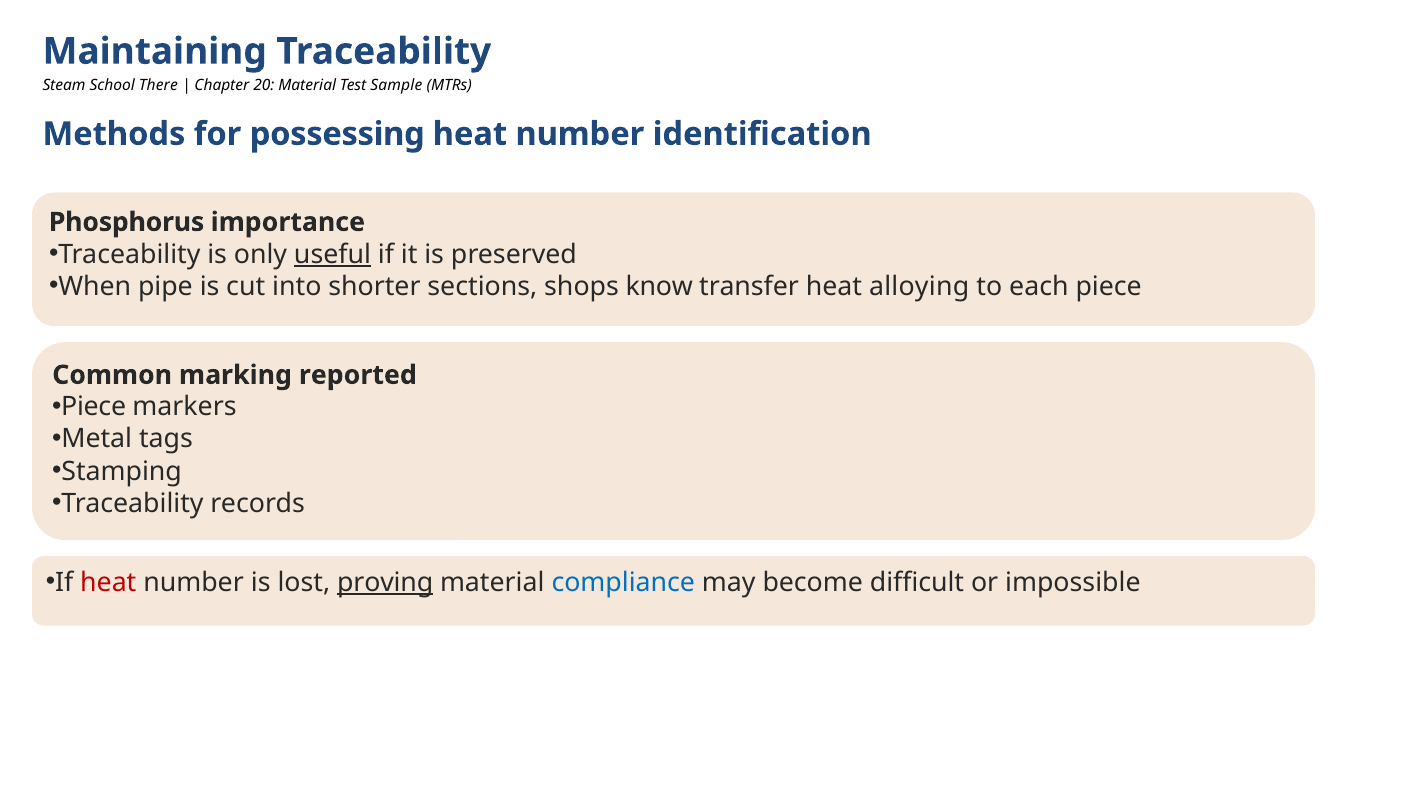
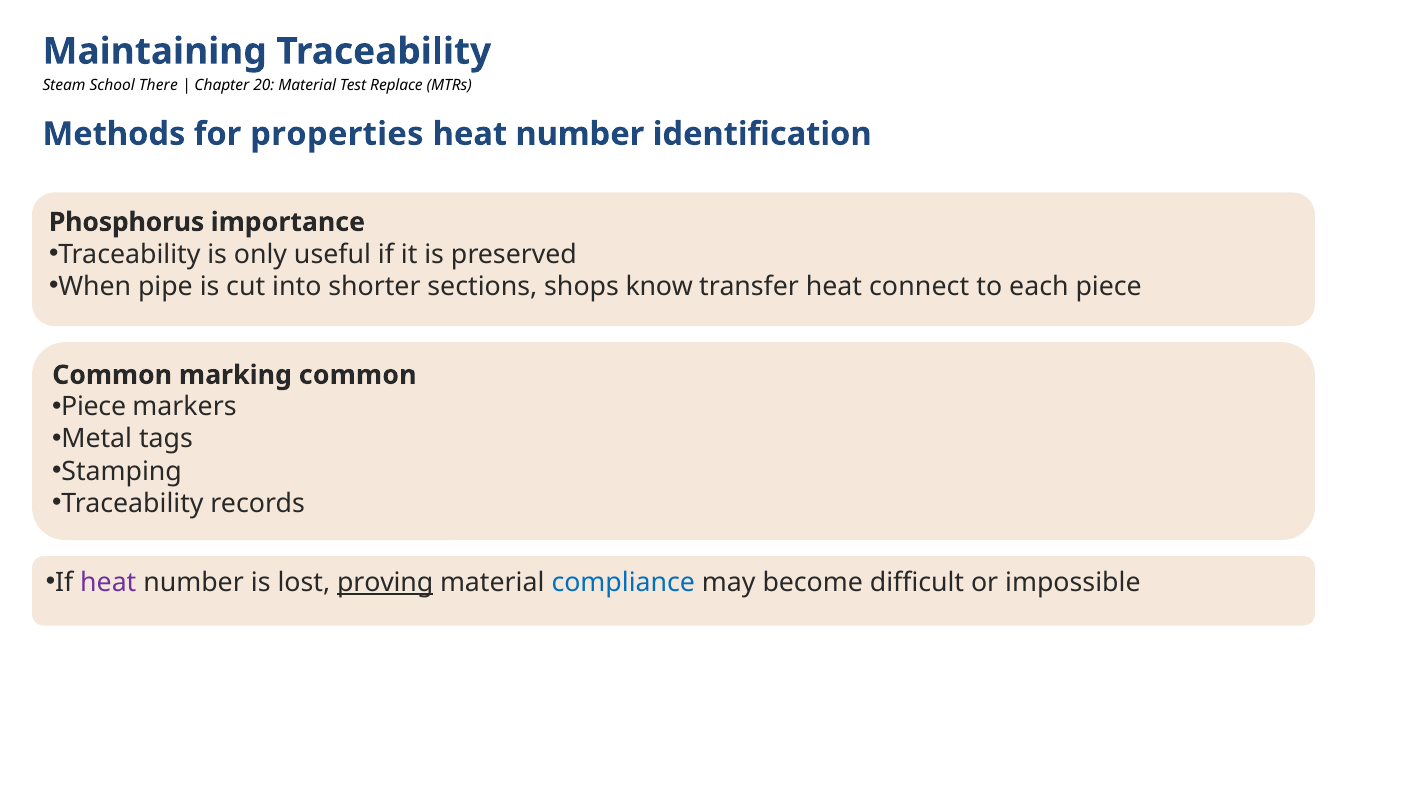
Sample: Sample -> Replace
possessing: possessing -> properties
useful underline: present -> none
alloying: alloying -> connect
marking reported: reported -> common
heat at (108, 582) colour: red -> purple
